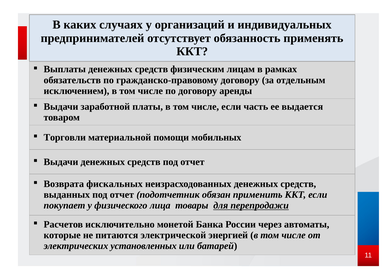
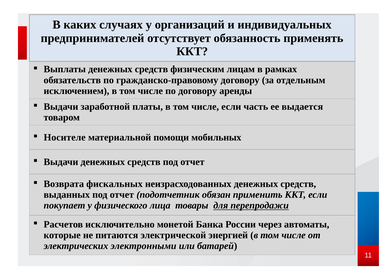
Торговли: Торговли -> Носителе
установленных: установленных -> электронными
